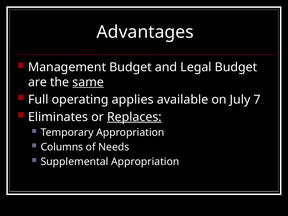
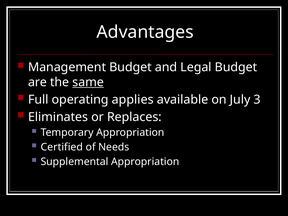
7: 7 -> 3
Replaces underline: present -> none
Columns: Columns -> Certified
